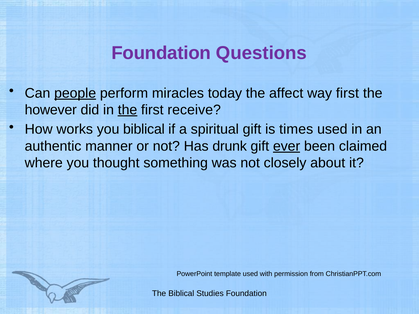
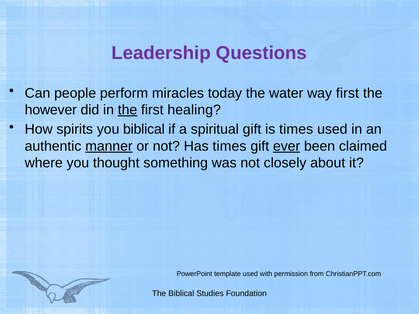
Foundation at (161, 53): Foundation -> Leadership
people underline: present -> none
affect: affect -> water
receive: receive -> healing
works: works -> spirits
manner underline: none -> present
Has drunk: drunk -> times
